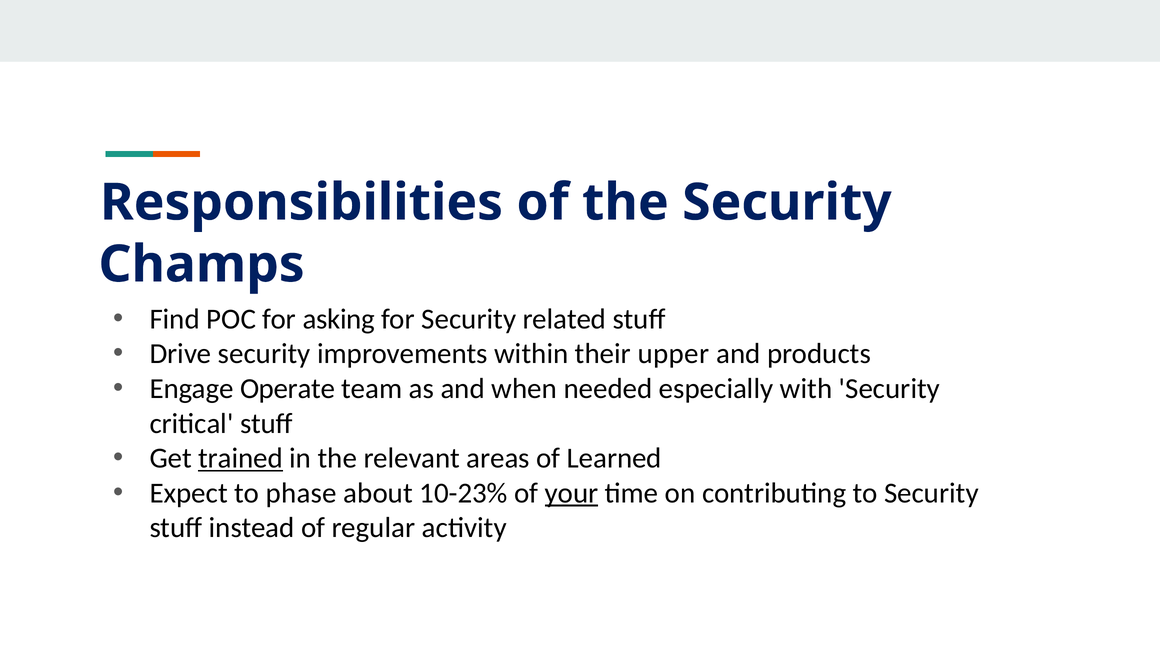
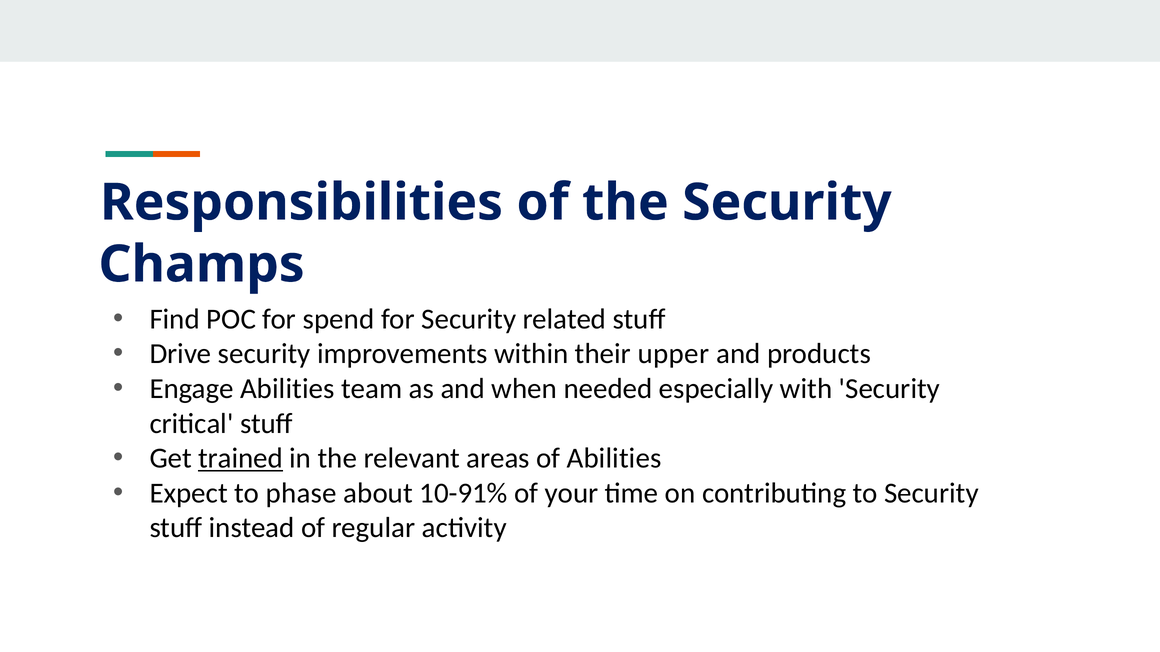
asking: asking -> spend
Engage Operate: Operate -> Abilities
of Learned: Learned -> Abilities
10-23%: 10-23% -> 10-91%
your underline: present -> none
